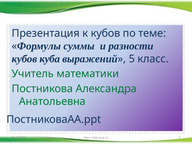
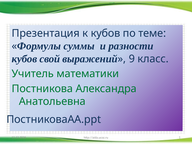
куба: куба -> свой
5: 5 -> 9
